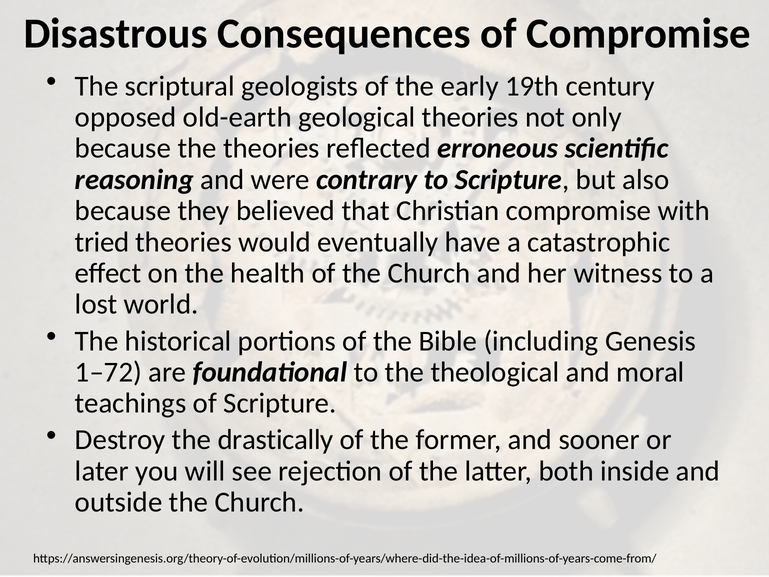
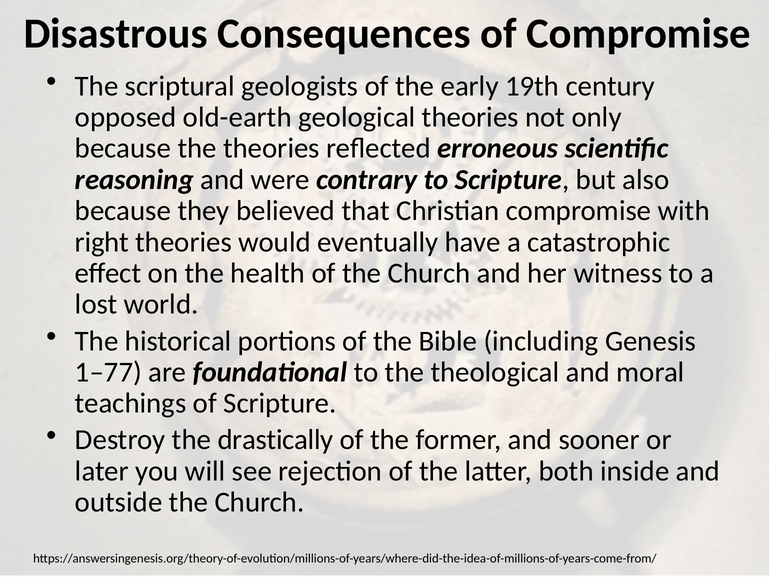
tried: tried -> right
1–72: 1–72 -> 1–77
